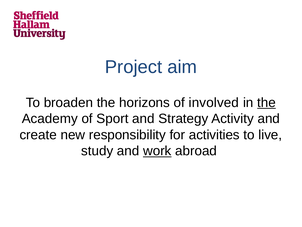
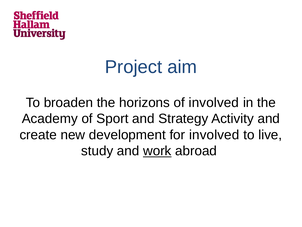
the at (267, 102) underline: present -> none
responsibility: responsibility -> development
for activities: activities -> involved
